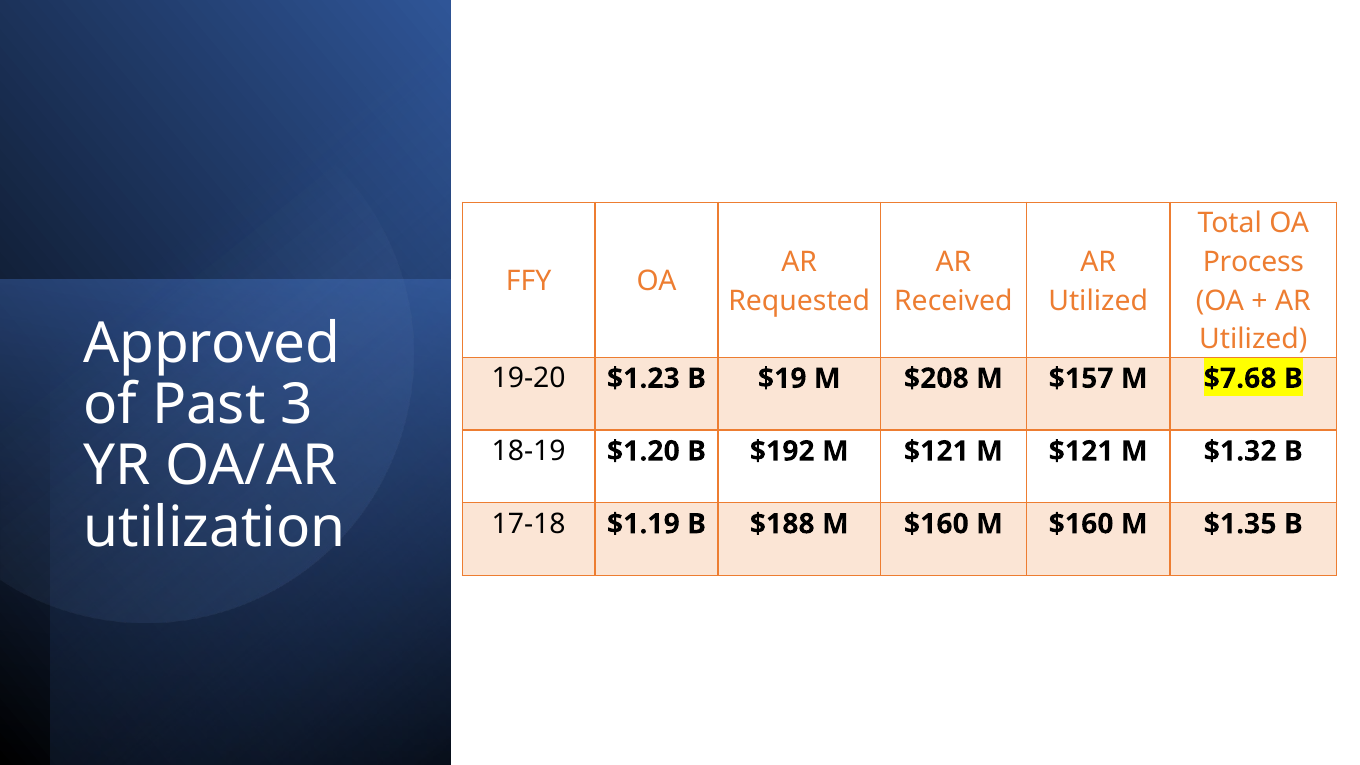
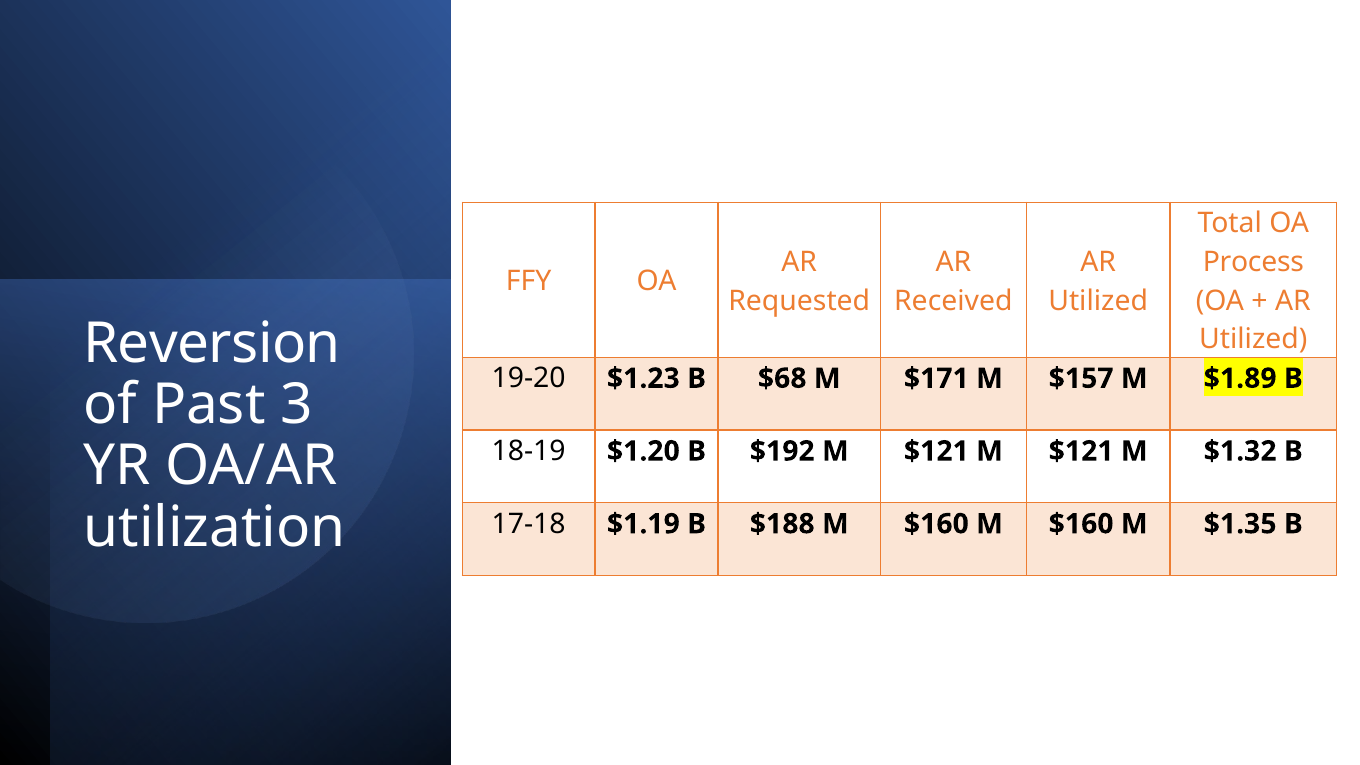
Approved: Approved -> Reversion
$19: $19 -> $68
$208: $208 -> $171
$7.68: $7.68 -> $1.89
